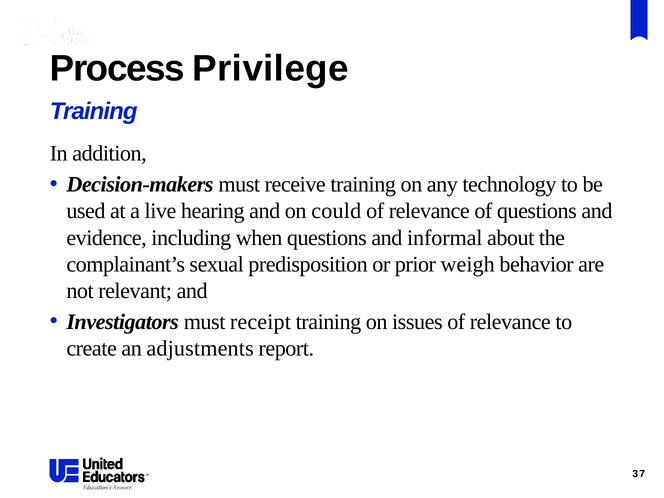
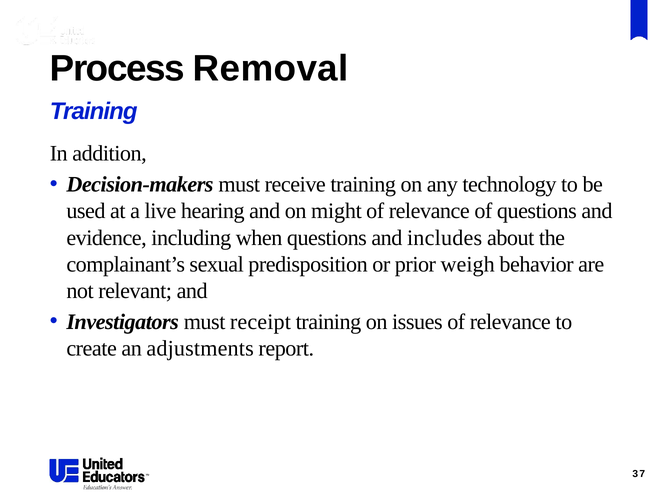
Privilege: Privilege -> Removal
could: could -> might
informal: informal -> includes
